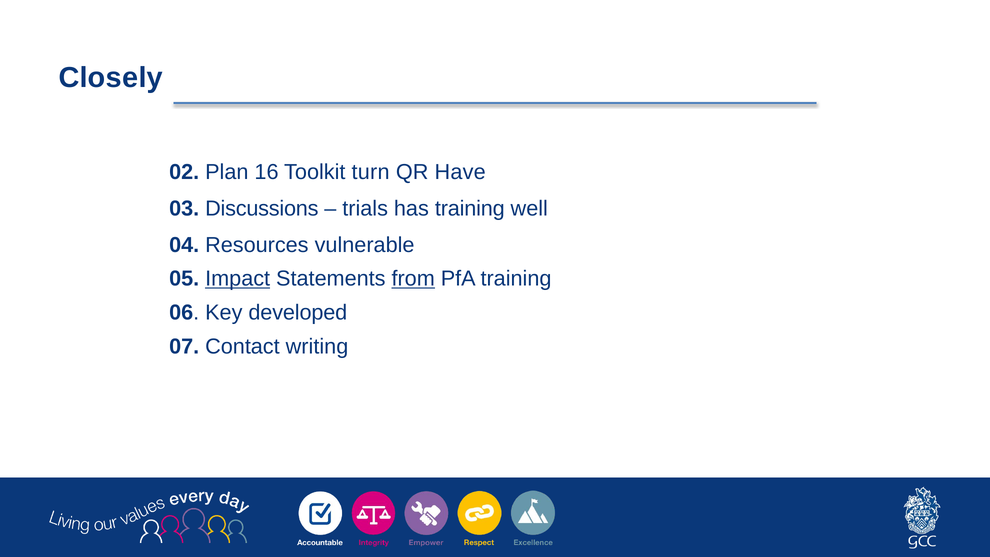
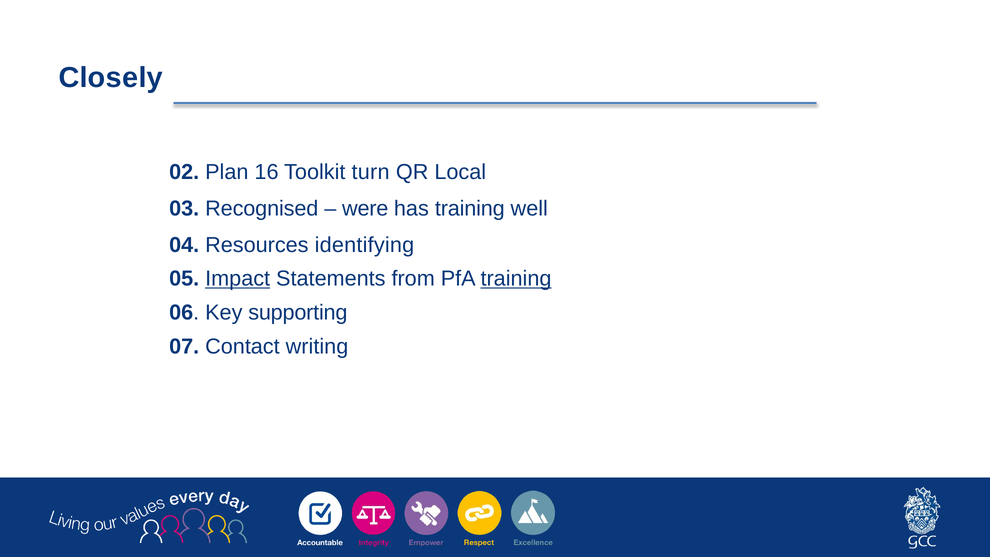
Have: Have -> Local
Discussions: Discussions -> Recognised
trials: trials -> were
vulnerable: vulnerable -> identifying
from underline: present -> none
training at (516, 279) underline: none -> present
developed: developed -> supporting
